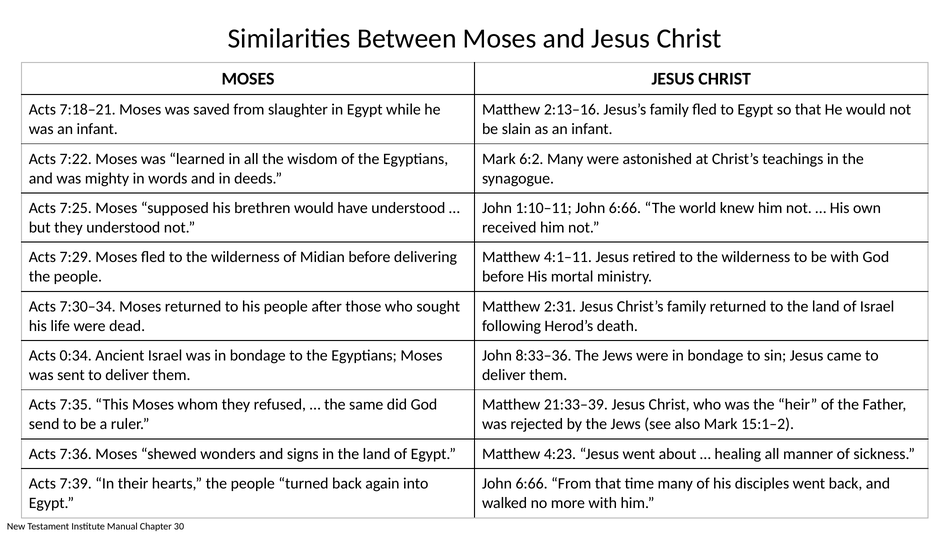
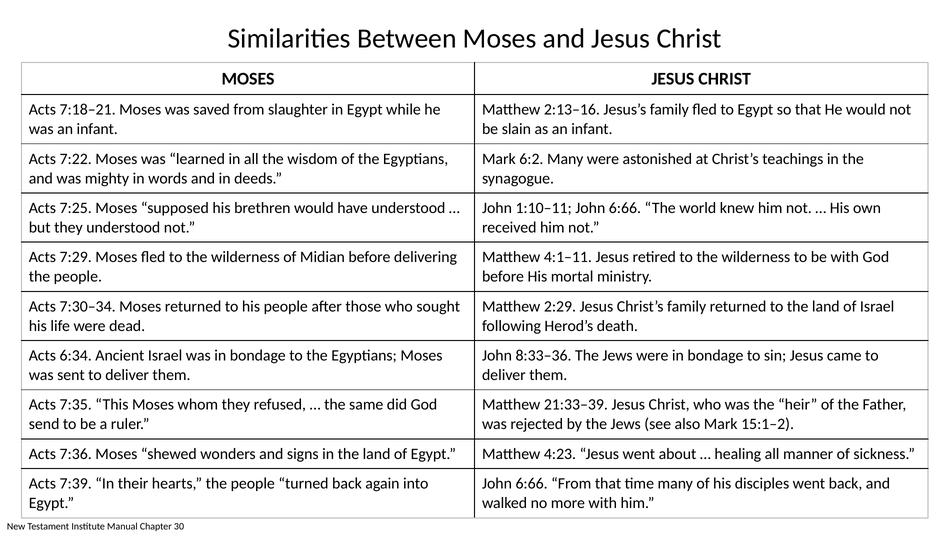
2:31: 2:31 -> 2:29
0:34: 0:34 -> 6:34
